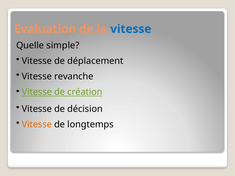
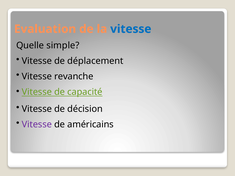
création: création -> capacité
Vitesse at (37, 125) colour: orange -> purple
longtemps: longtemps -> américains
